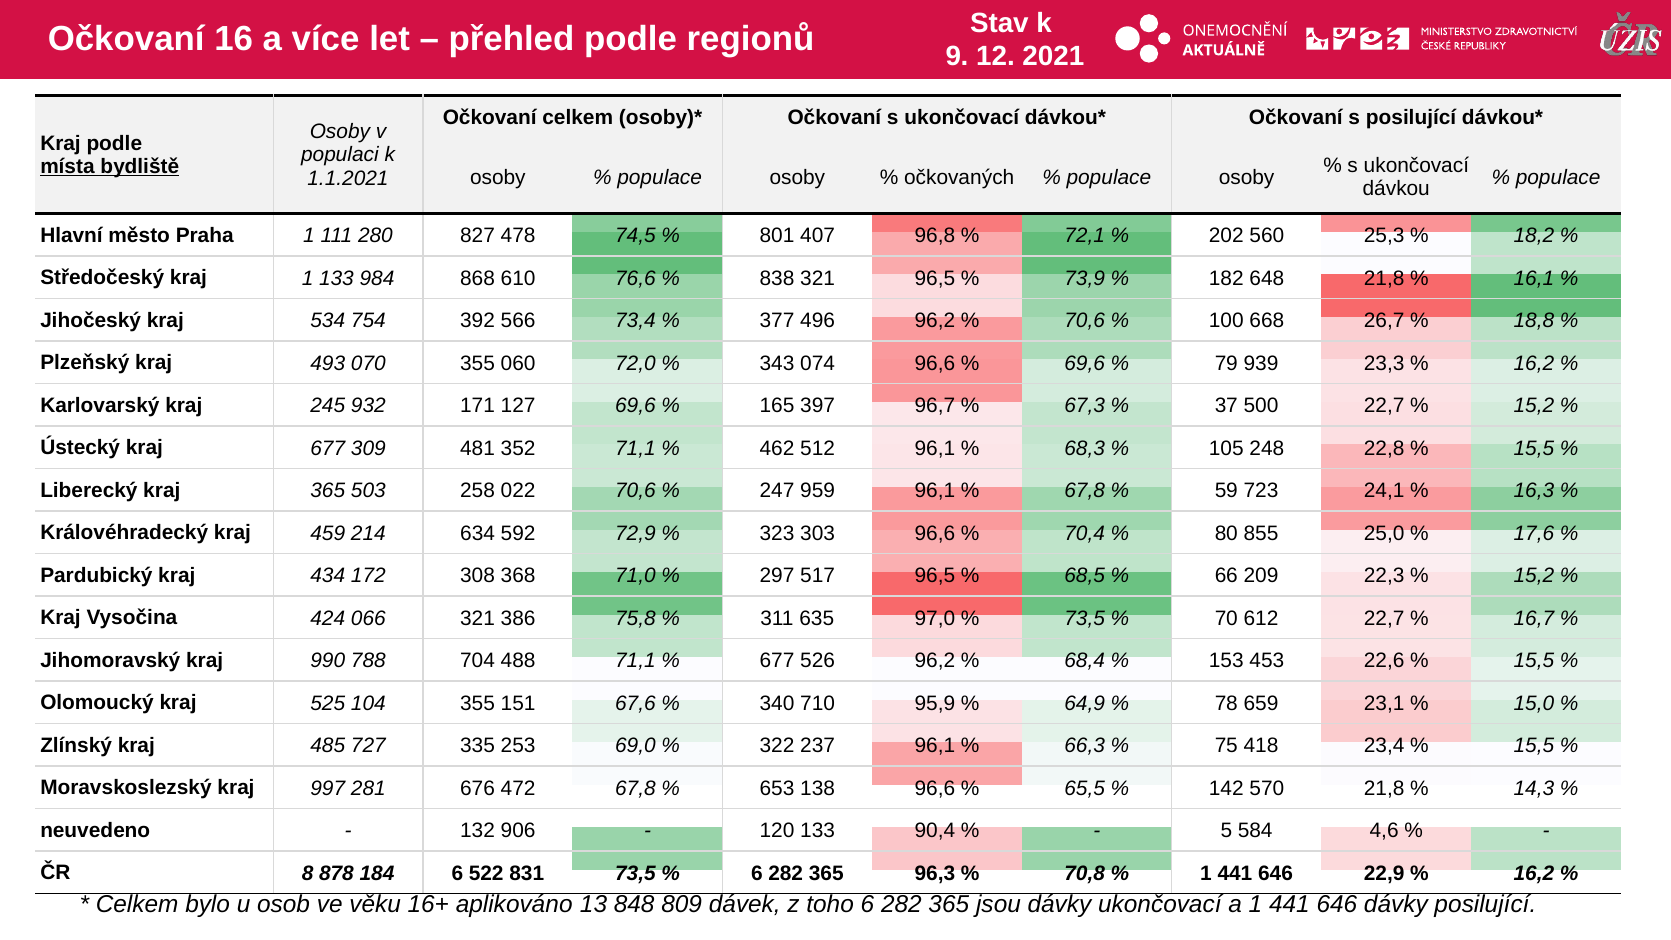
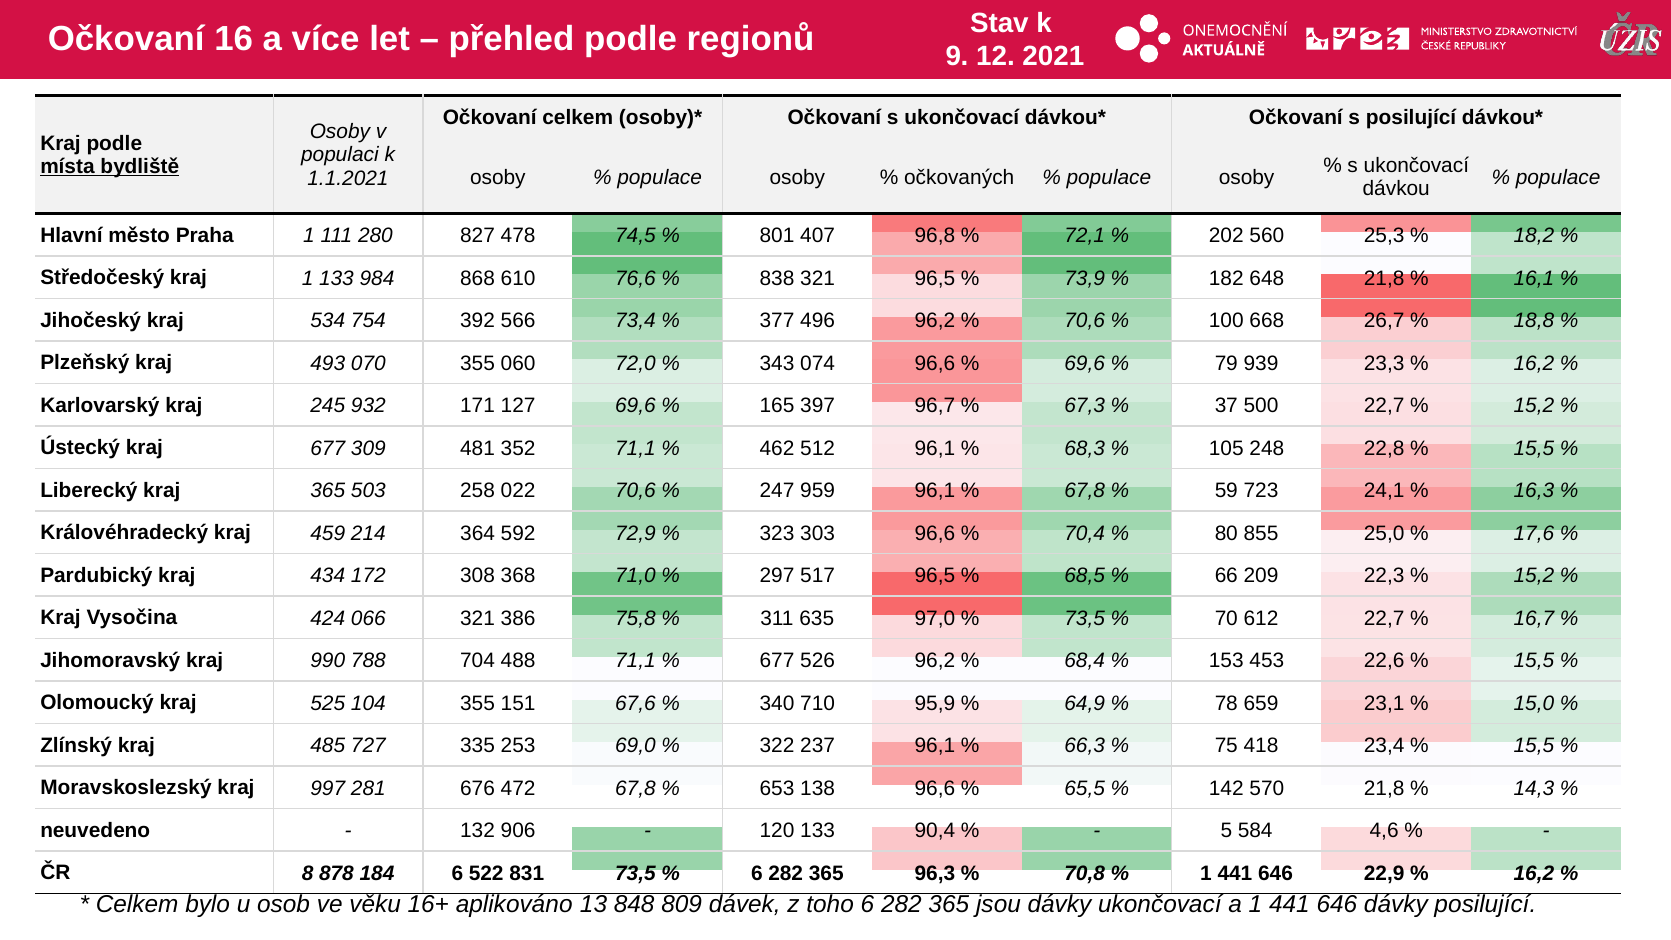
634: 634 -> 364
